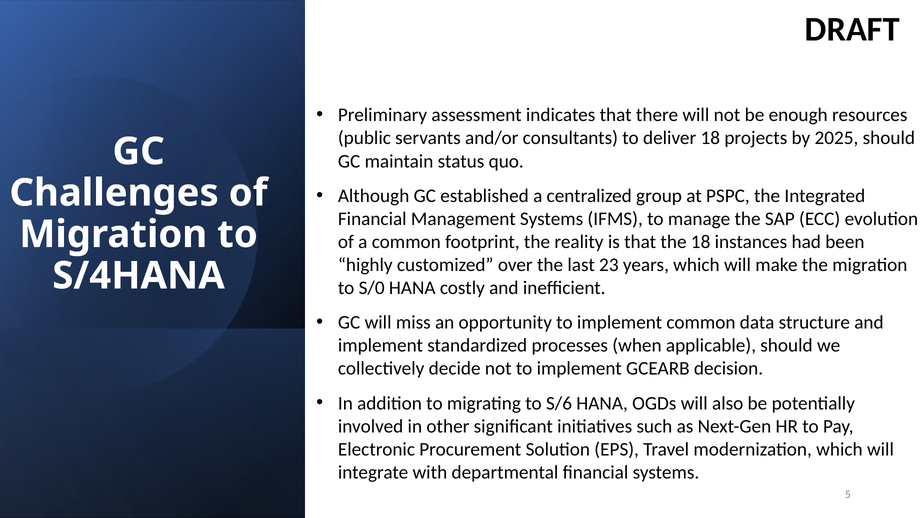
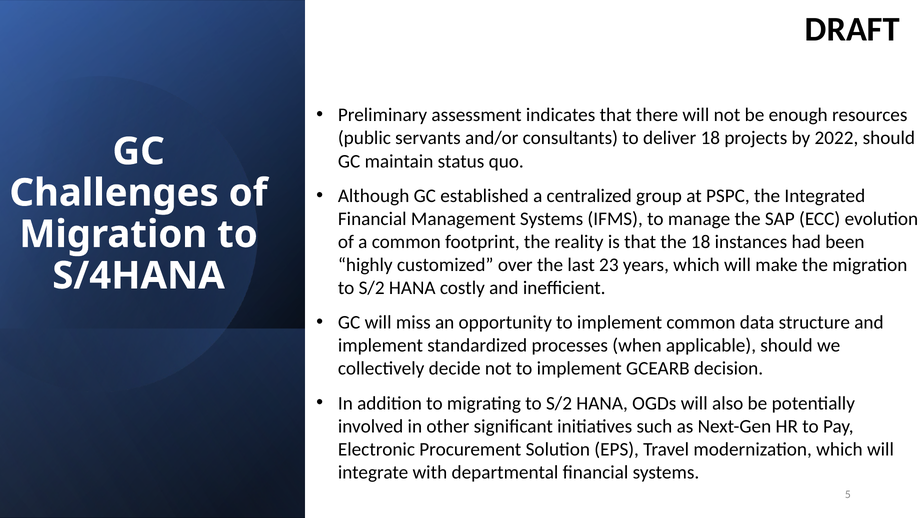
2025: 2025 -> 2022
S/0 at (372, 288): S/0 -> S/2
migrating to S/6: S/6 -> S/2
